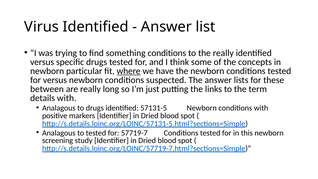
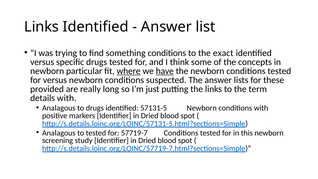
Virus at (42, 27): Virus -> Links
the really: really -> exact
have underline: none -> present
between: between -> provided
